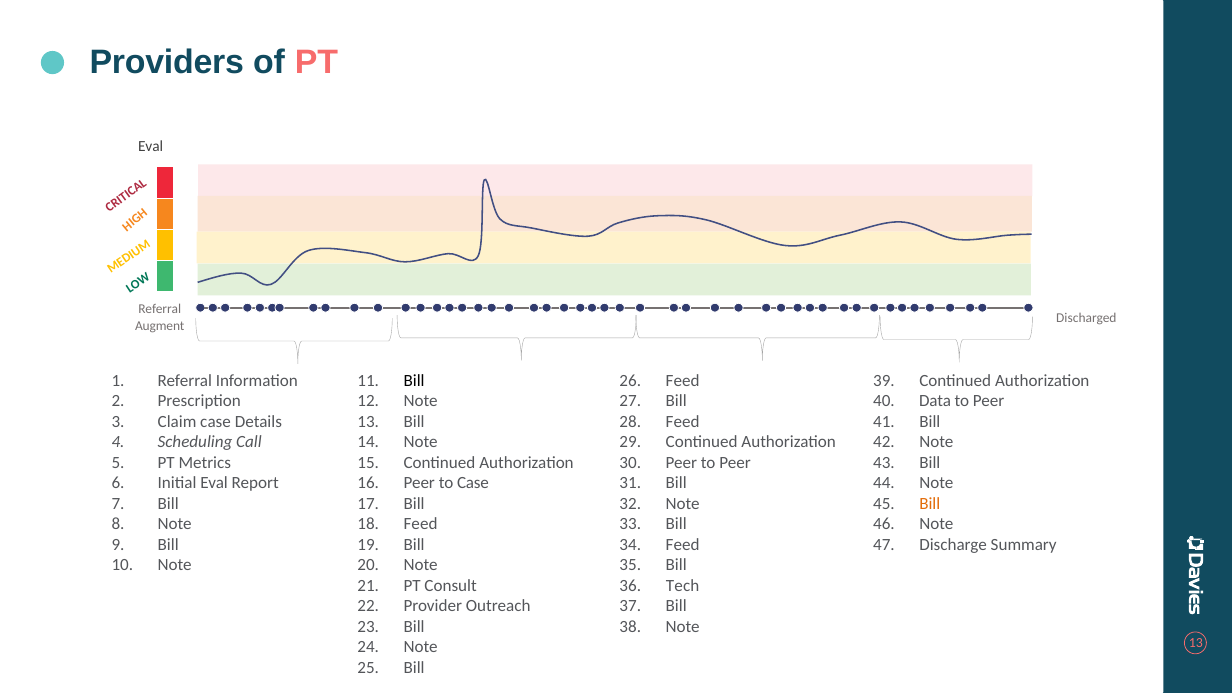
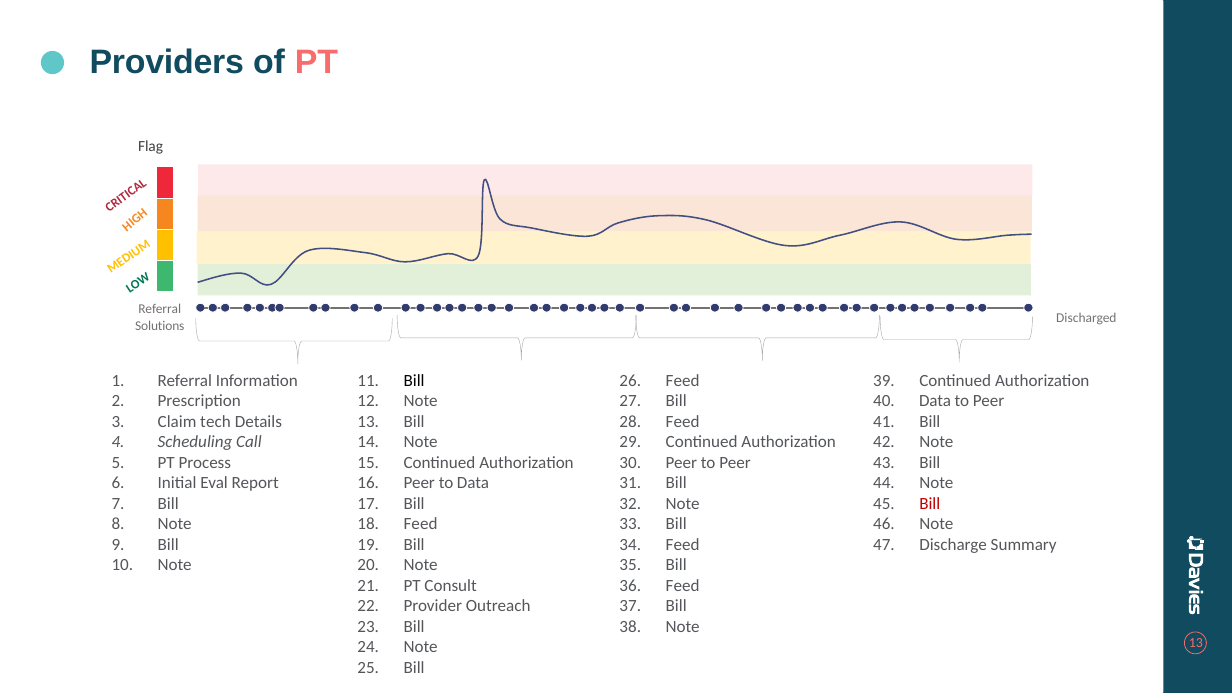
Eval at (151, 146): Eval -> Flag
Augment: Augment -> Solutions
Claim case: case -> tech
Metrics: Metrics -> Process
to Case: Case -> Data
Bill at (930, 503) colour: orange -> red
Tech at (683, 586): Tech -> Feed
